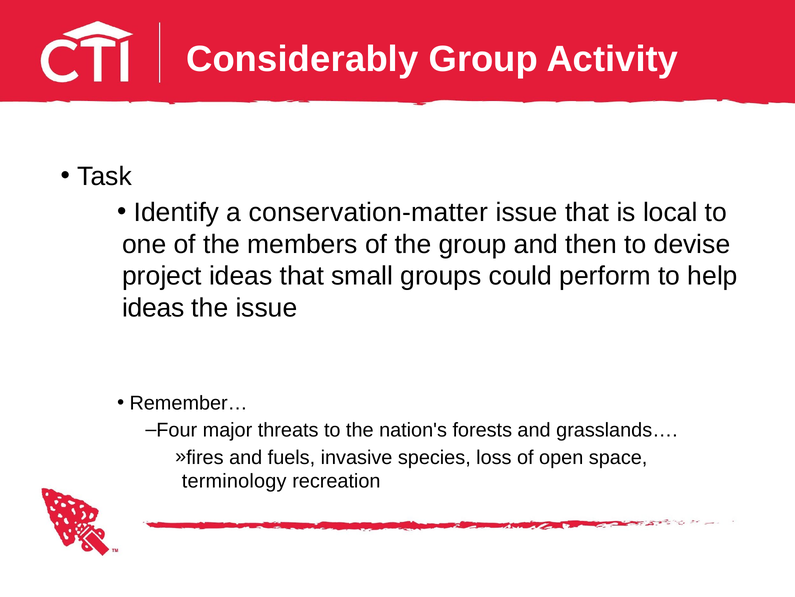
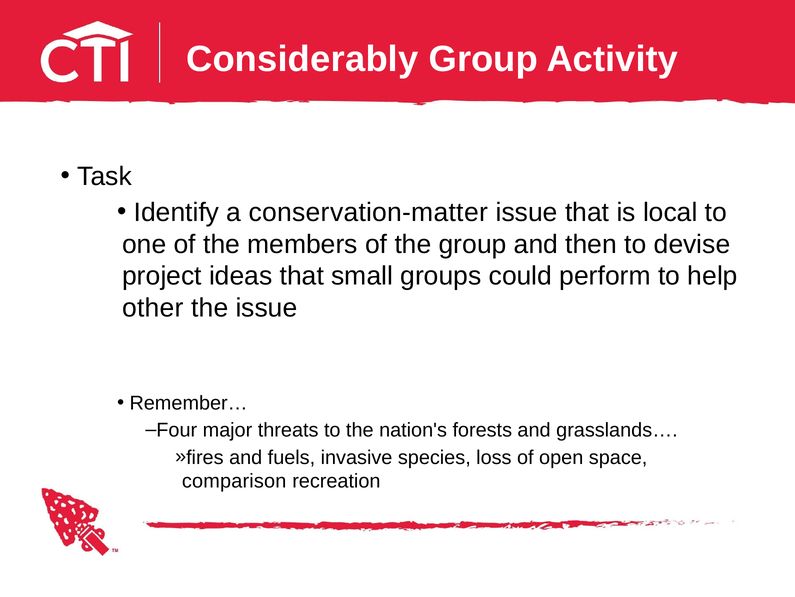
ideas at (153, 308): ideas -> other
terminology: terminology -> comparison
